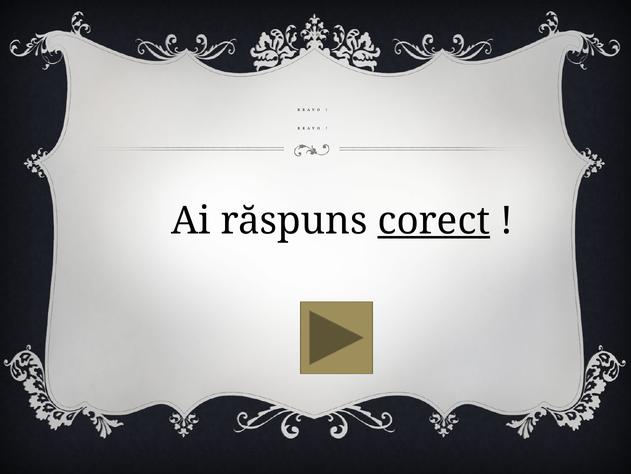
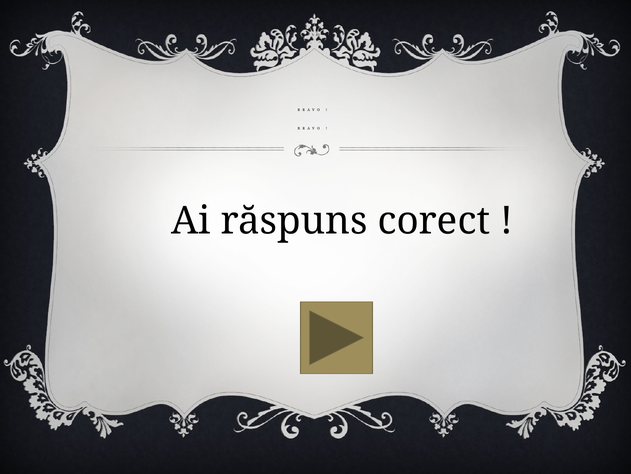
corect underline: present -> none
